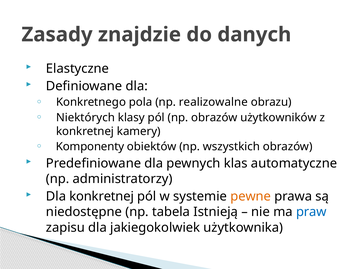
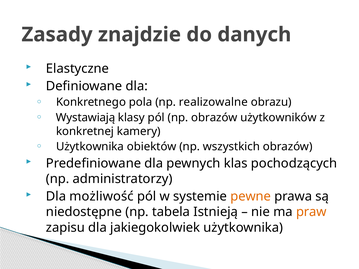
Niektórych: Niektórych -> Wystawiają
Komponenty at (90, 147): Komponenty -> Użytkownika
automatyczne: automatyczne -> pochodzących
Dla konkretnej: konkretnej -> możliwość
praw colour: blue -> orange
